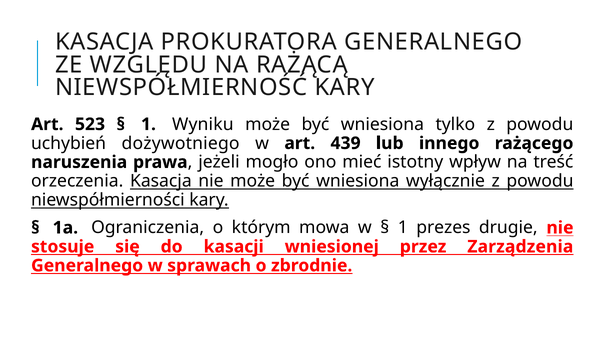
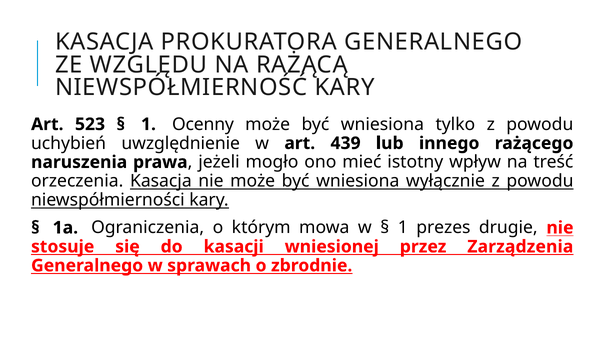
Wyniku: Wyniku -> Ocenny
dożywotniego: dożywotniego -> uwzględnienie
